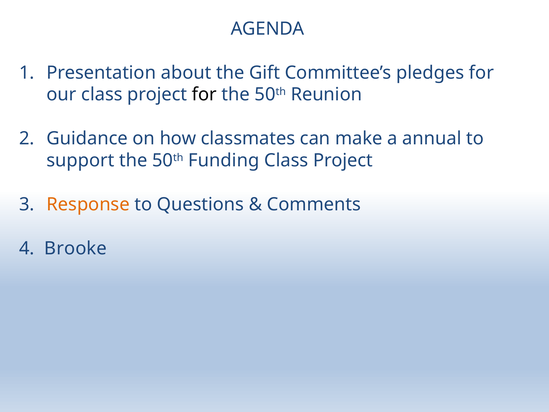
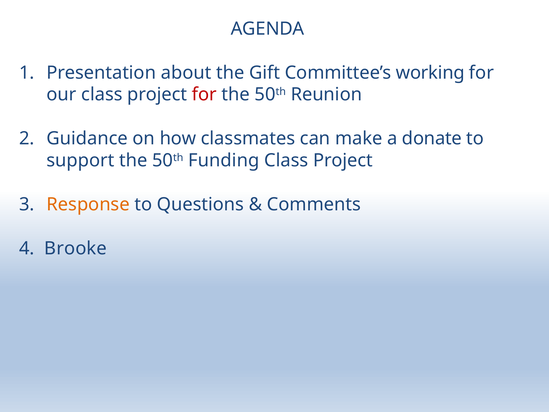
pledges: pledges -> working
for at (204, 95) colour: black -> red
annual: annual -> donate
